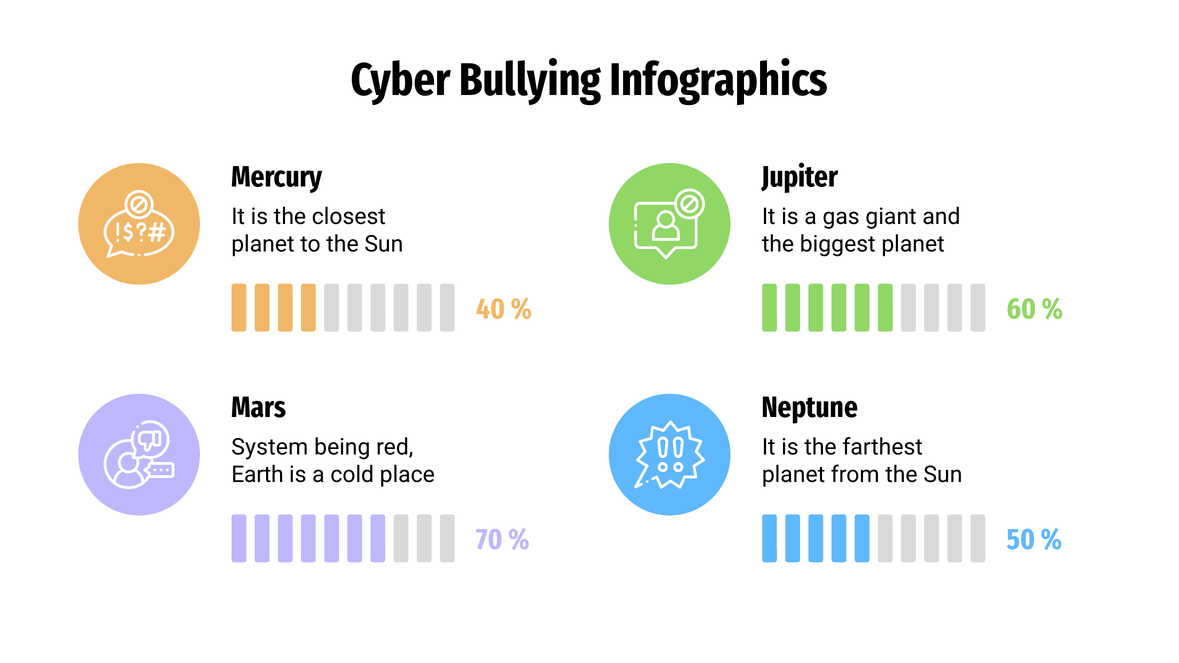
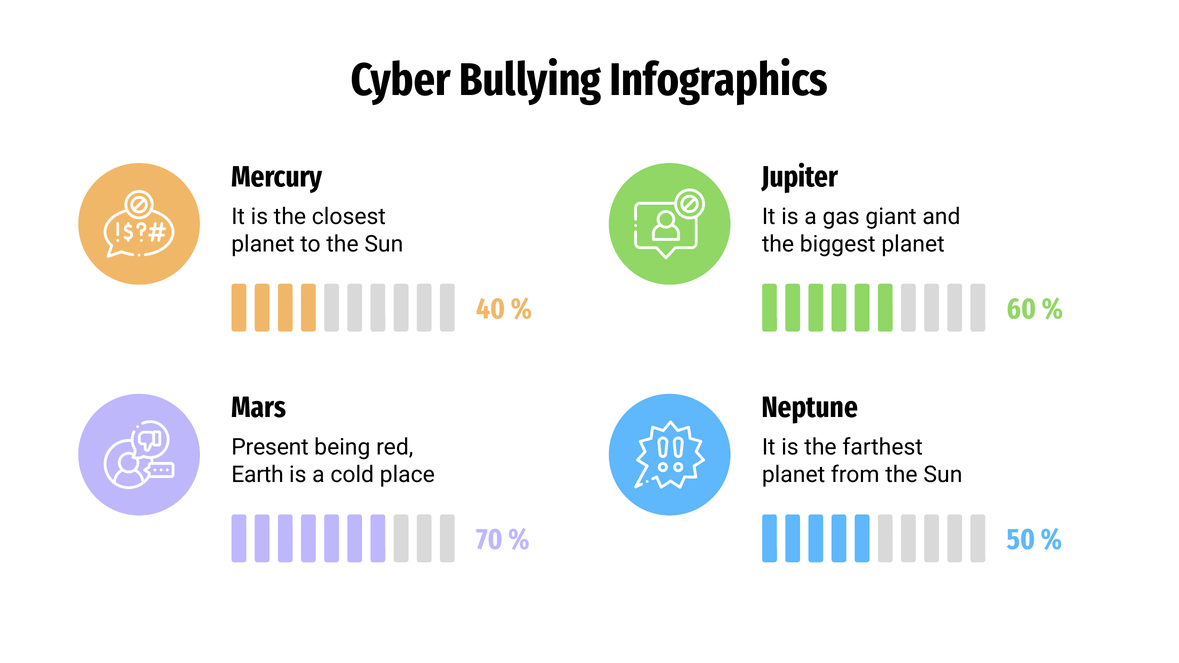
System: System -> Present
